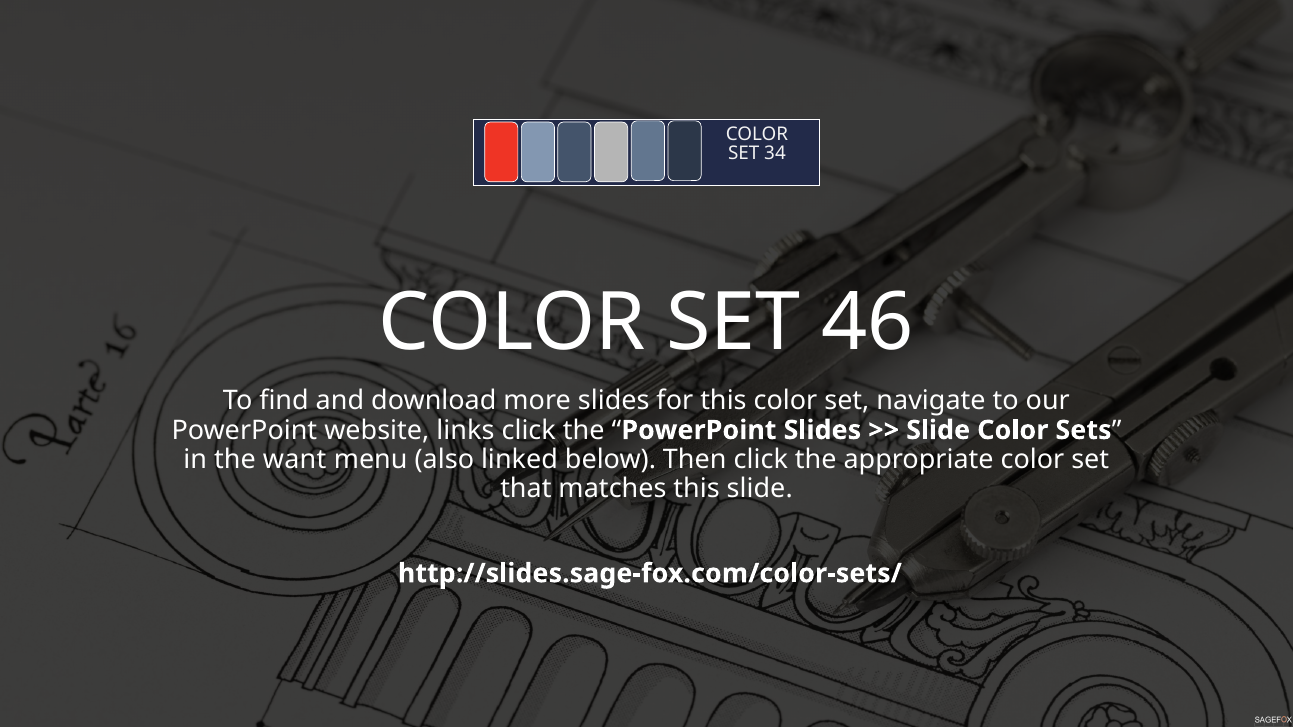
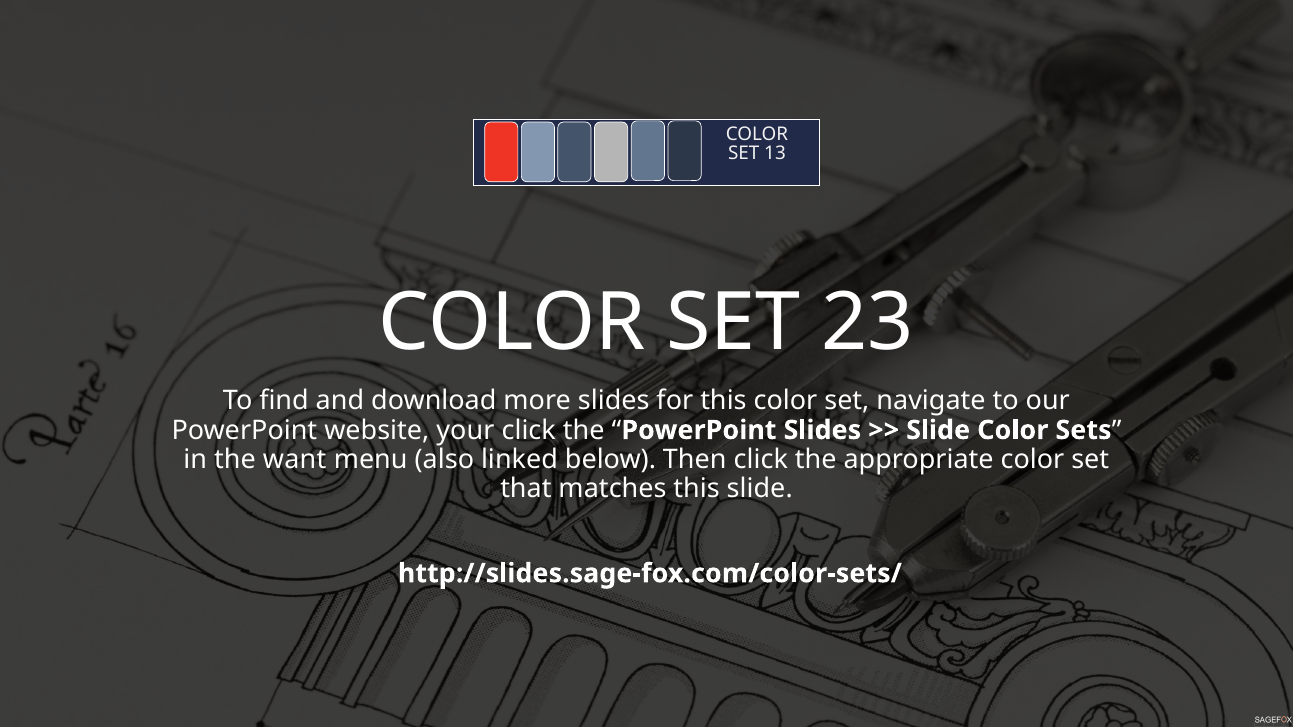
34: 34 -> 13
46: 46 -> 23
links: links -> your
